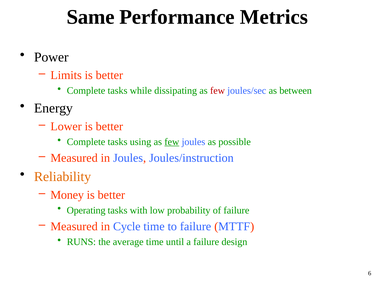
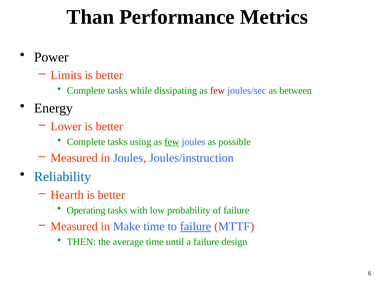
Same: Same -> Than
Reliability colour: orange -> blue
Money: Money -> Hearth
Cycle: Cycle -> Make
failure at (196, 227) underline: none -> present
RUNS: RUNS -> THEN
